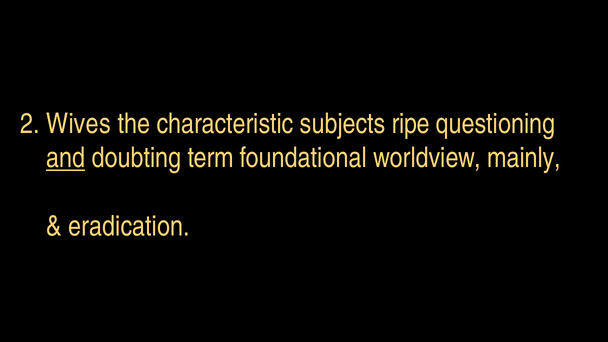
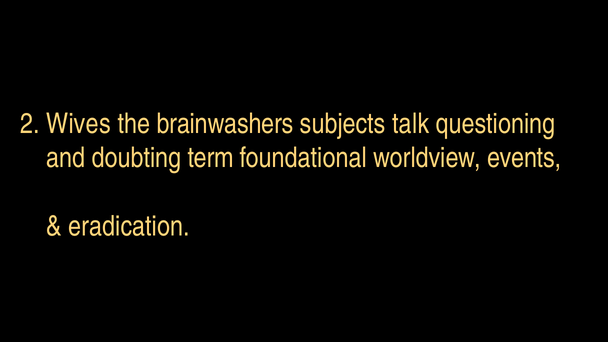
characteristic: characteristic -> brainwashers
ripe: ripe -> talk
and underline: present -> none
mainly: mainly -> events
